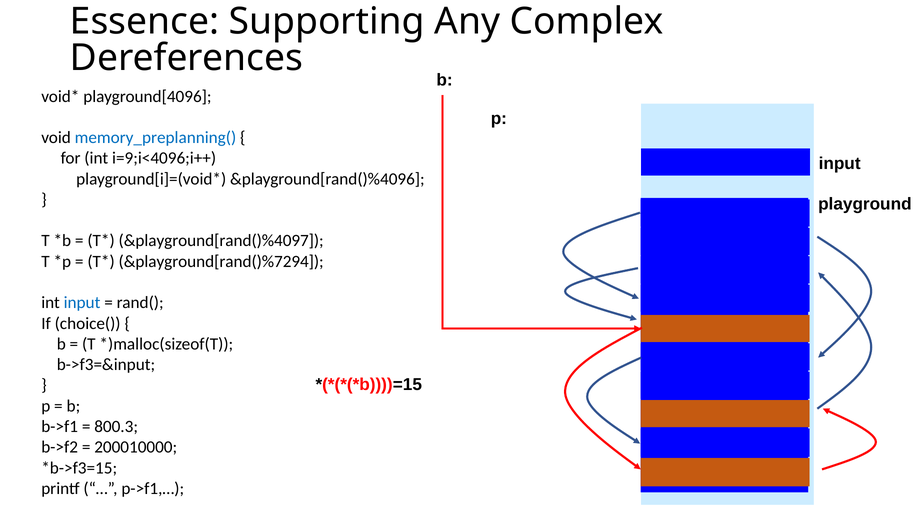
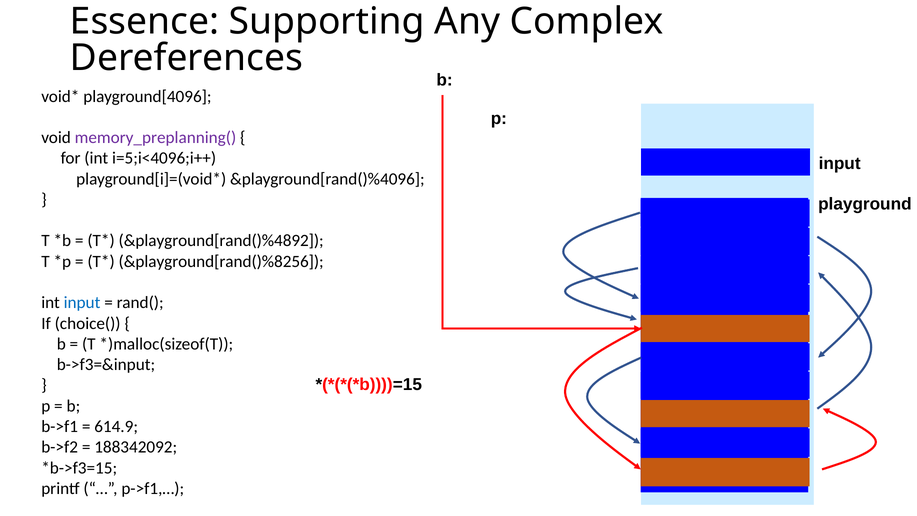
memory_preplanning( colour: blue -> purple
i=9;i<4096;i++: i=9;i<4096;i++ -> i=5;i<4096;i++
&playground[rand()%4097: &playground[rand()%4097 -> &playground[rand()%4892
&playground[rand()%7294: &playground[rand()%7294 -> &playground[rand()%8256
800.3: 800.3 -> 614.9
200010000: 200010000 -> 188342092
